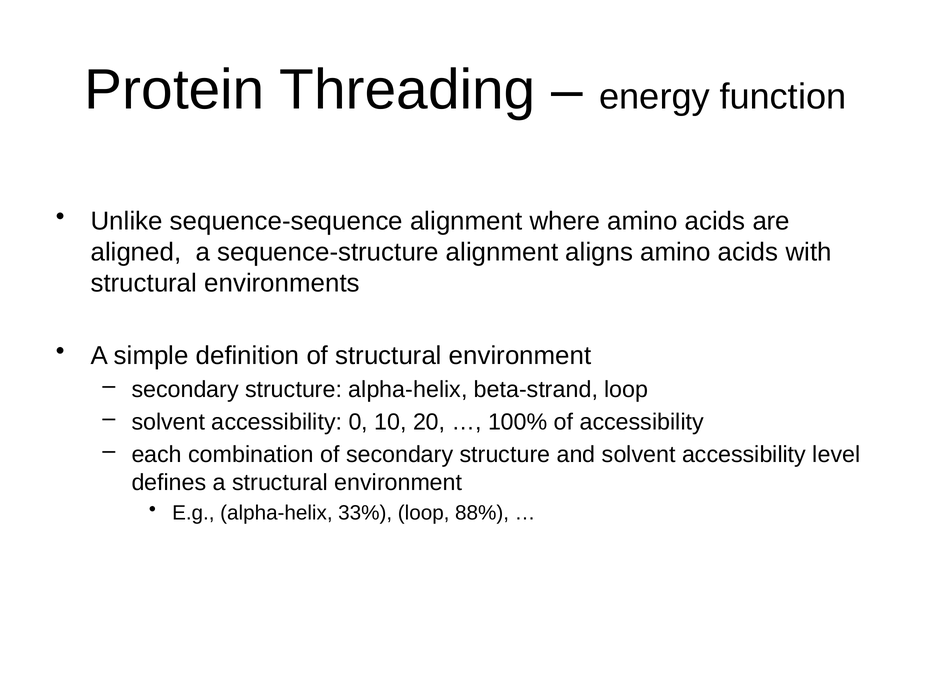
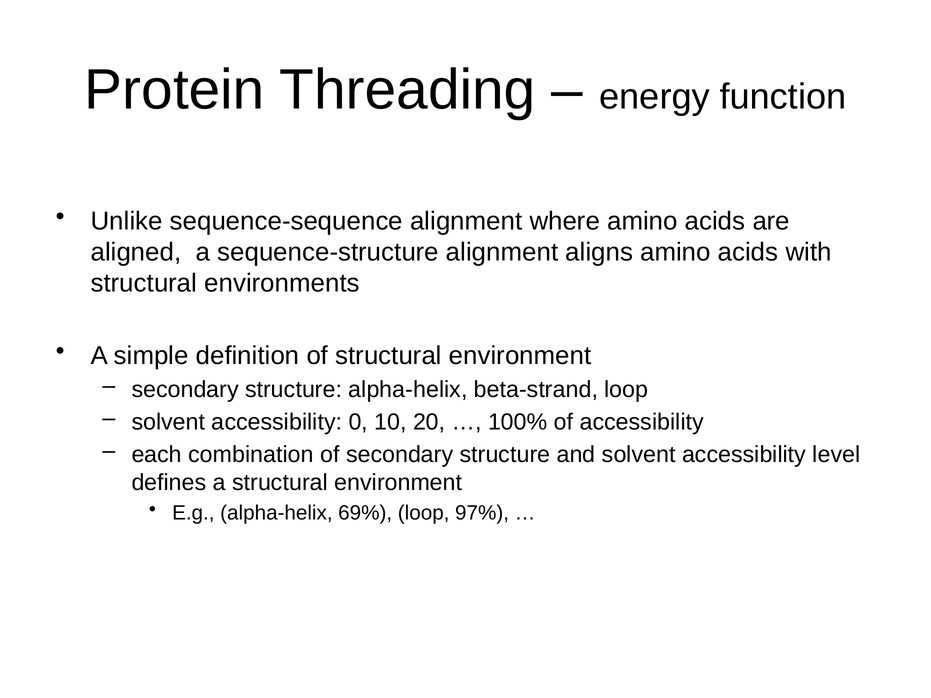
33%: 33% -> 69%
88%: 88% -> 97%
